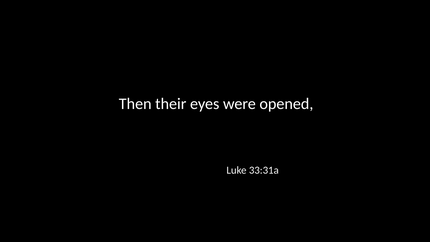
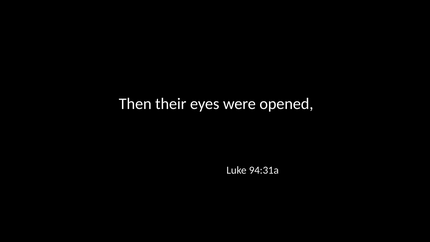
33:31a: 33:31a -> 94:31a
